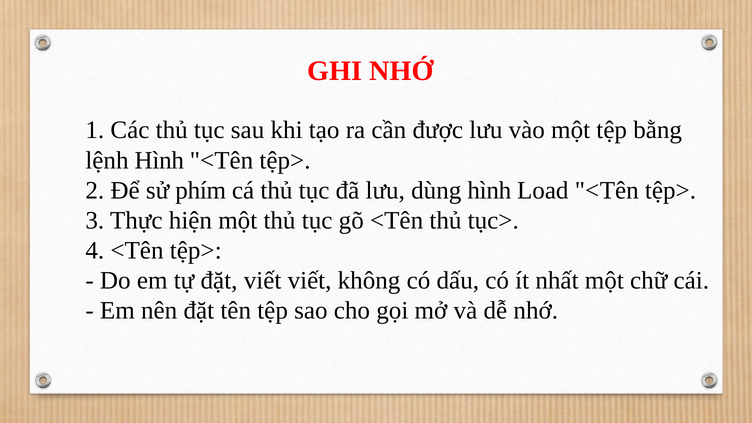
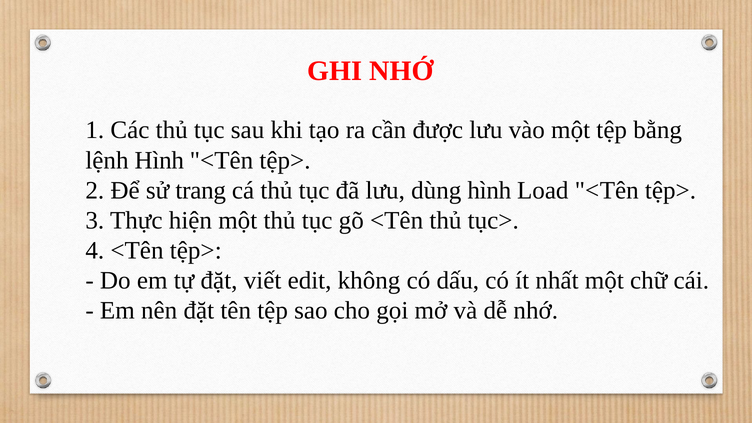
phím: phím -> trang
viết viết: viết -> edit
